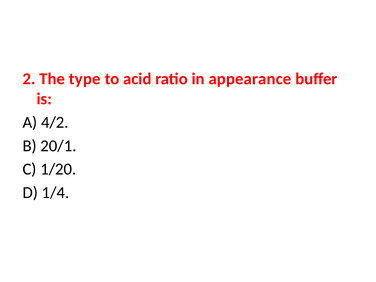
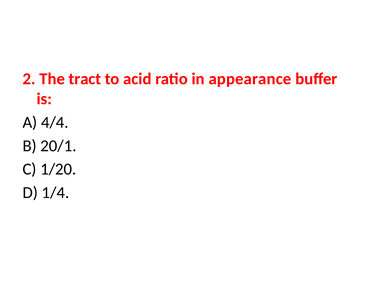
type: type -> tract
4/2: 4/2 -> 4/4
